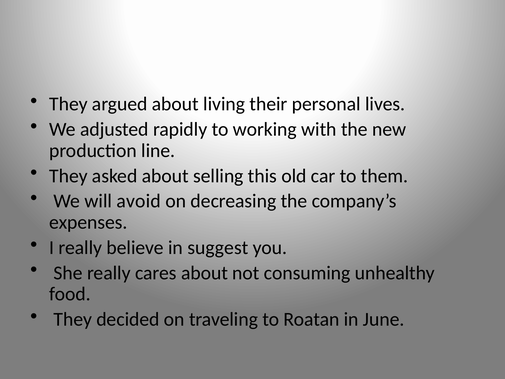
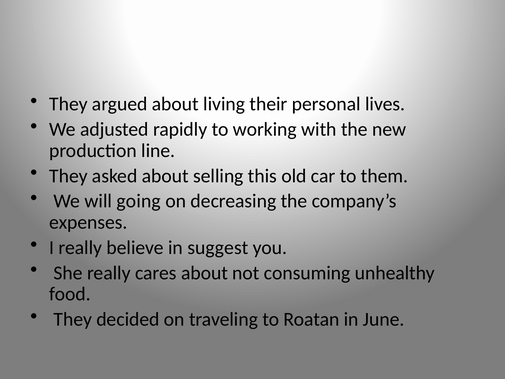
avoid: avoid -> going
